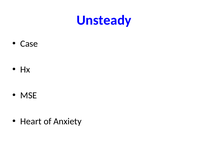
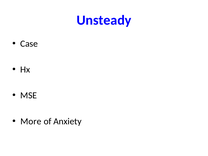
Heart: Heart -> More
